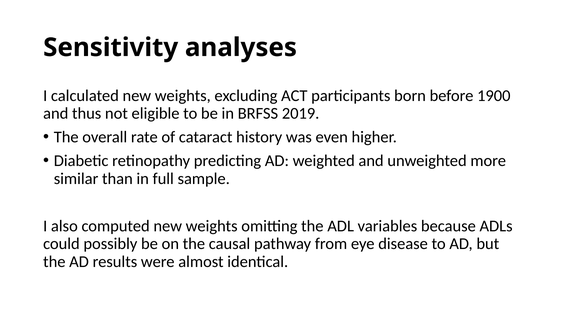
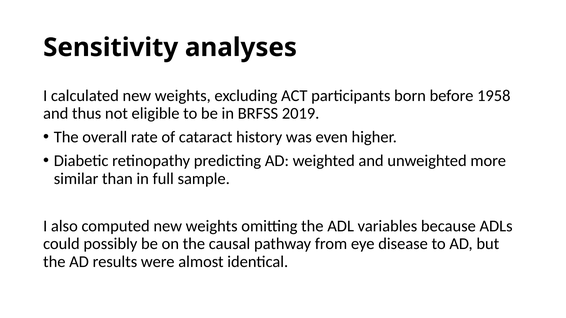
1900: 1900 -> 1958
